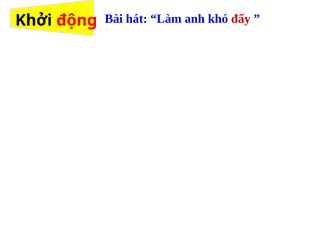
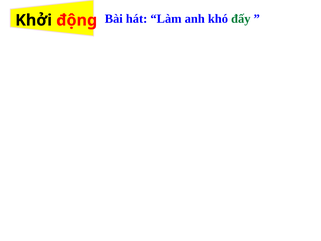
đấy colour: red -> green
